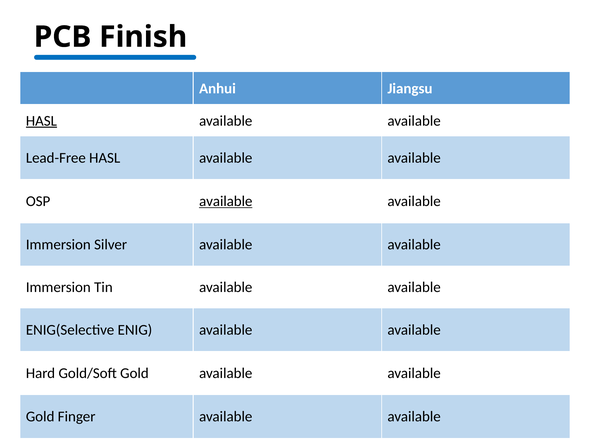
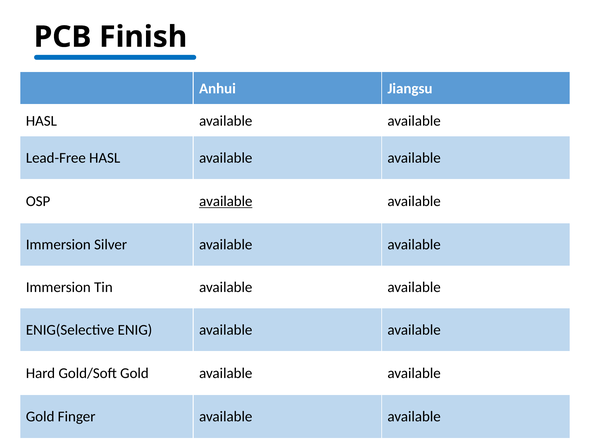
HASL at (41, 121) underline: present -> none
